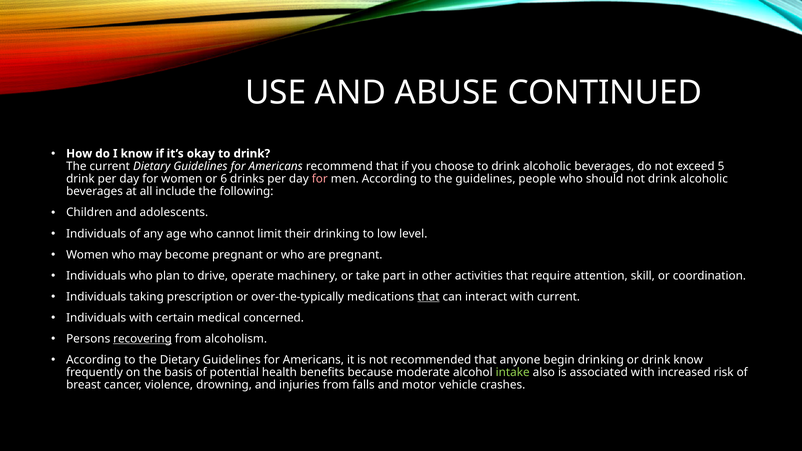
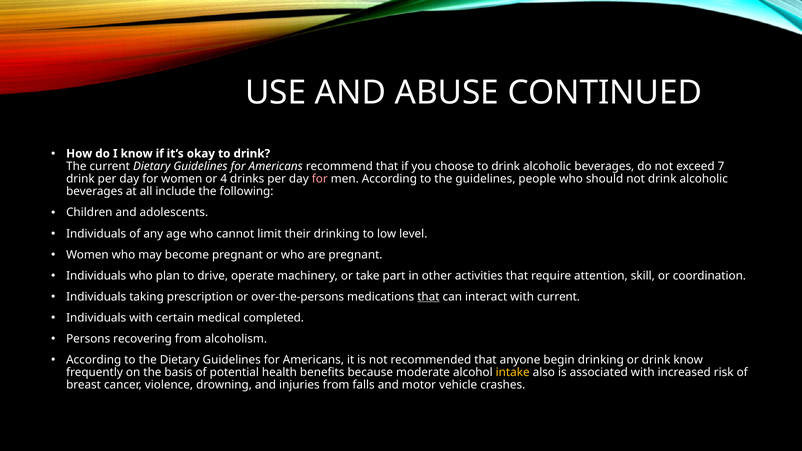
5: 5 -> 7
6: 6 -> 4
over-the-typically: over-the-typically -> over-the-persons
concerned: concerned -> completed
recovering underline: present -> none
intake colour: light green -> yellow
